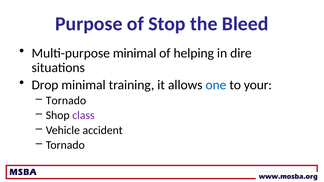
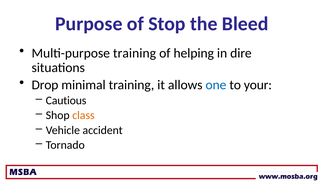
Multi-purpose minimal: minimal -> training
Tornado at (66, 101): Tornado -> Cautious
class colour: purple -> orange
